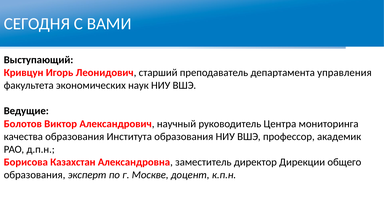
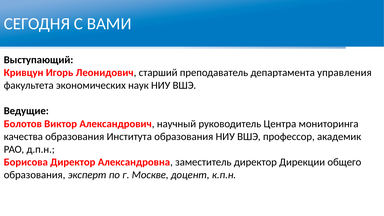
Борисова Казахстан: Казахстан -> Директор
